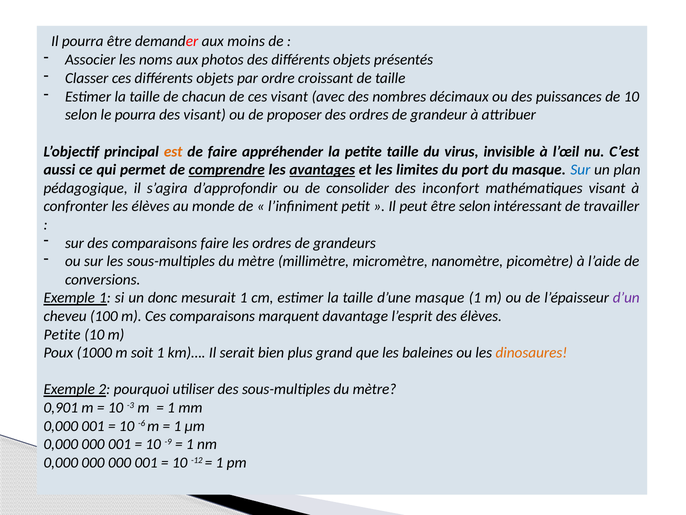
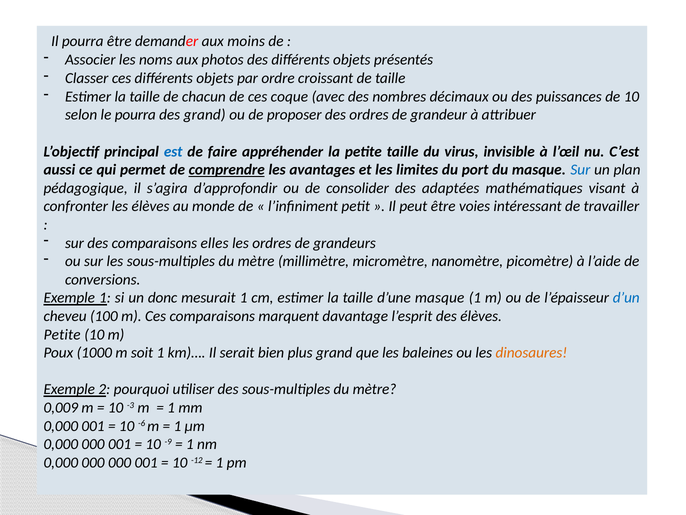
ces visant: visant -> coque
des visant: visant -> grand
est colour: orange -> blue
avantages underline: present -> none
inconfort: inconfort -> adaptées
être selon: selon -> voies
comparaisons faire: faire -> elles
d’un colour: purple -> blue
0,901: 0,901 -> 0,009
